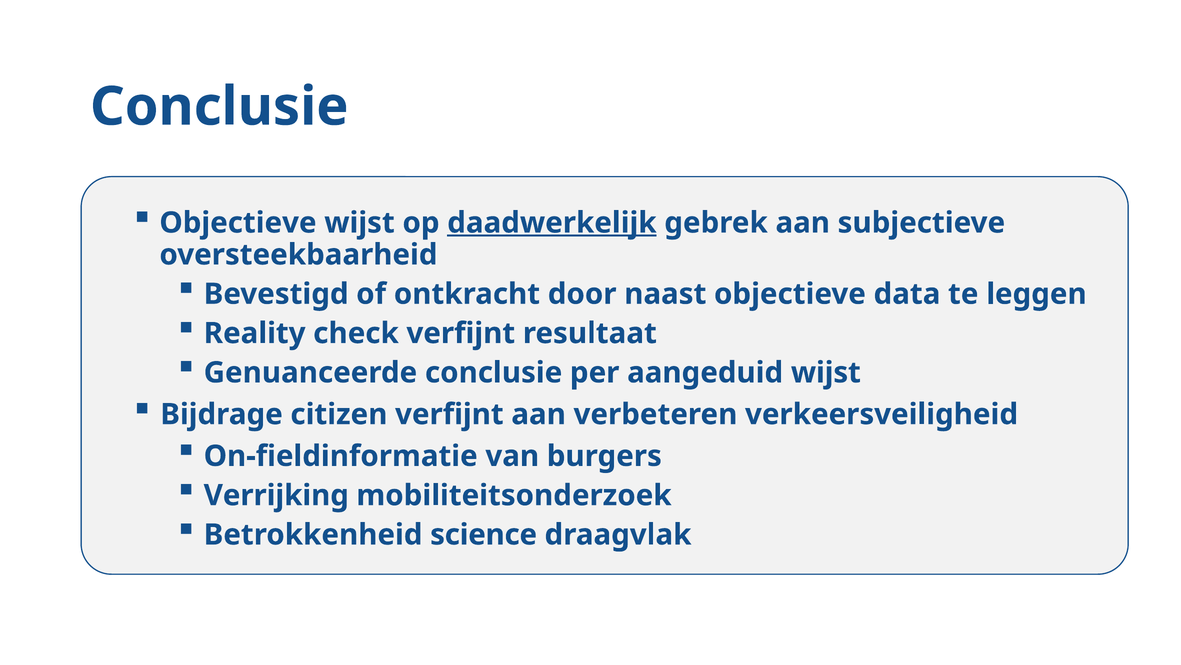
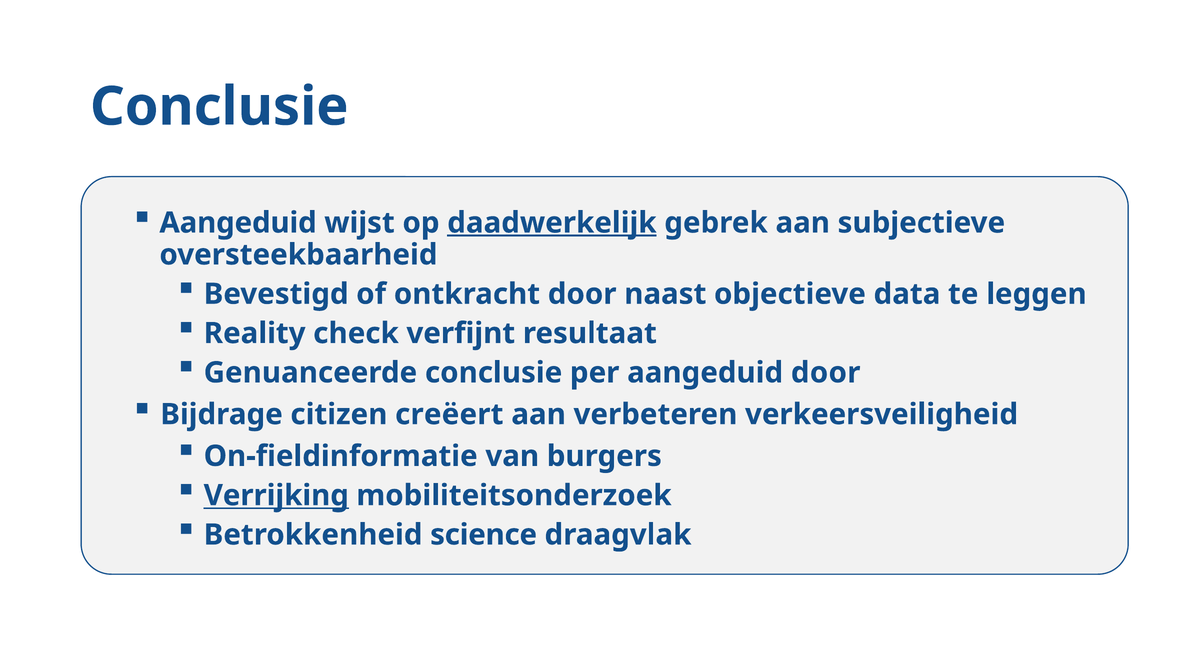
Objectieve at (238, 223): Objectieve -> Aangeduid
aangeduid wijst: wijst -> door
citizen verfijnt: verfijnt -> creëert
Verrijking underline: none -> present
